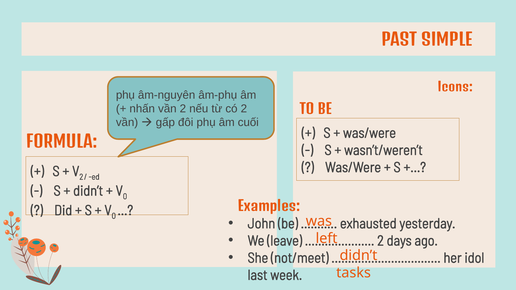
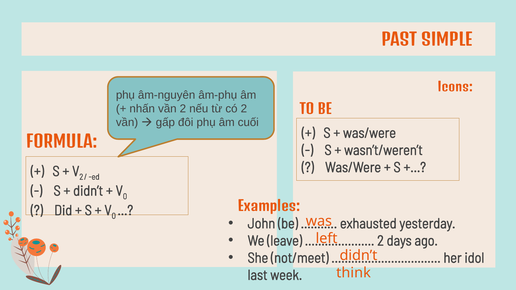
tasks: tasks -> think
